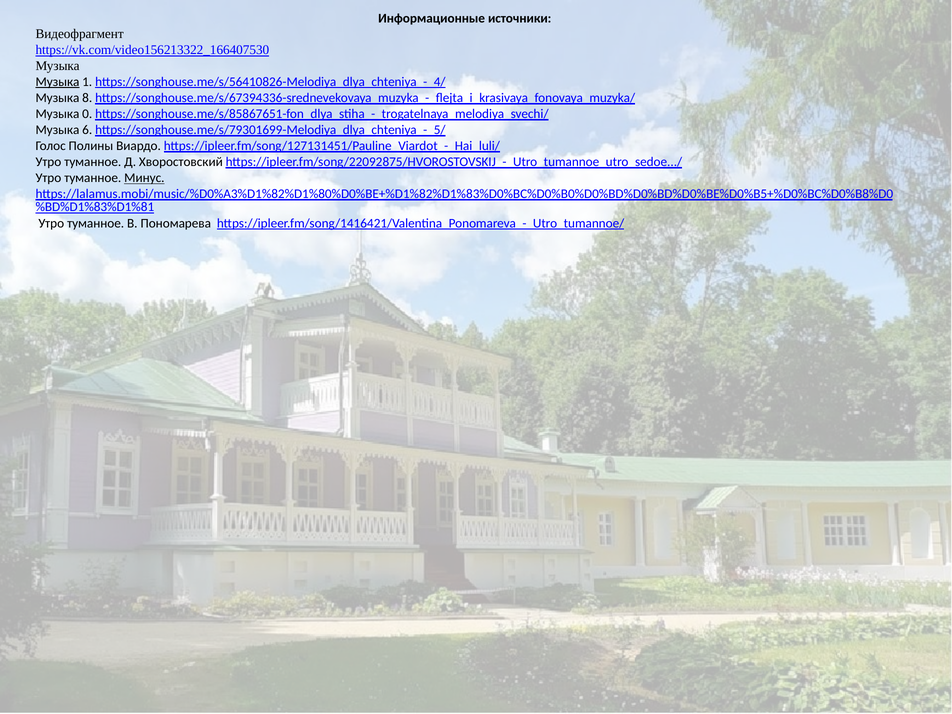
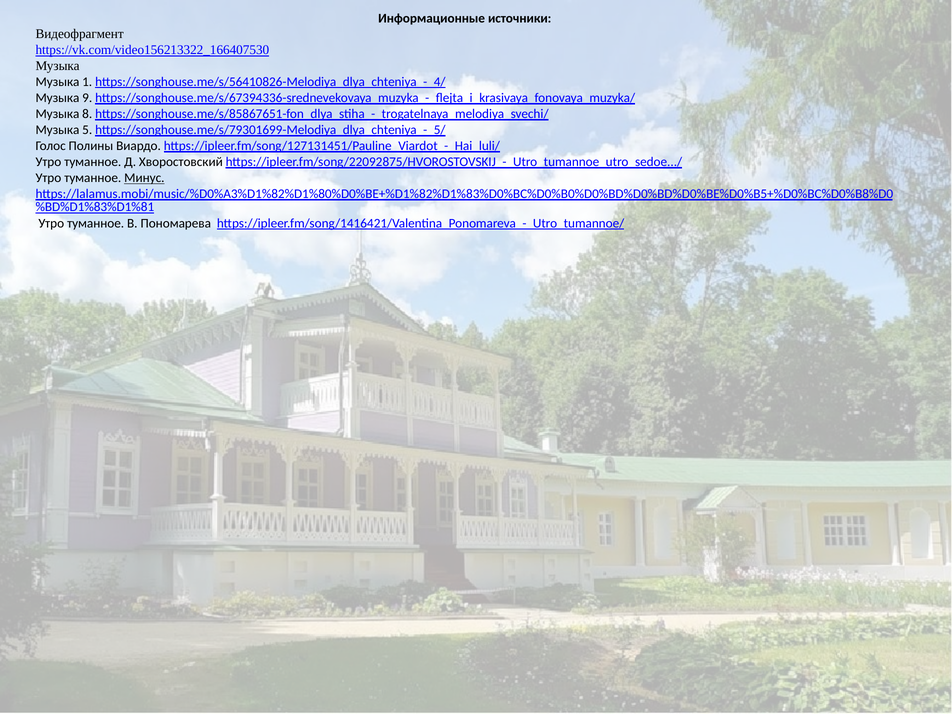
Музыка at (57, 82) underline: present -> none
8: 8 -> 9
0: 0 -> 8
6: 6 -> 5
